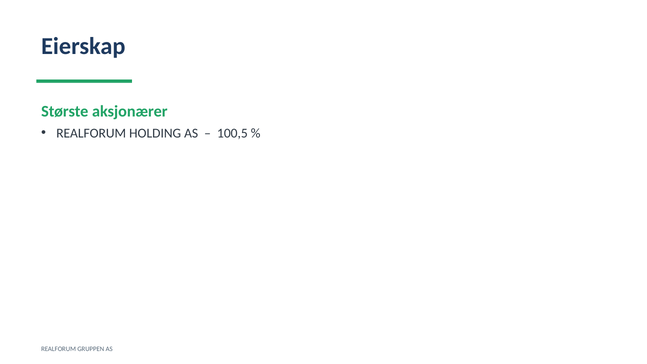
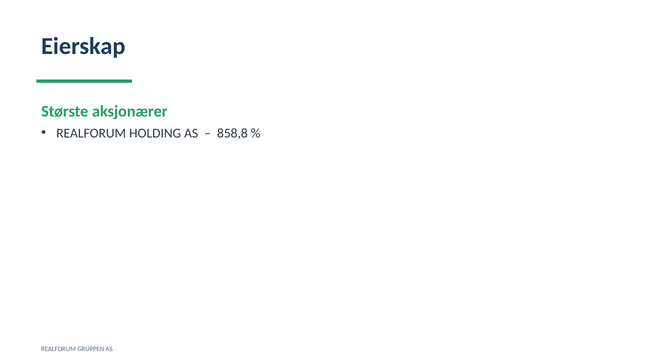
100,5: 100,5 -> 858,8
